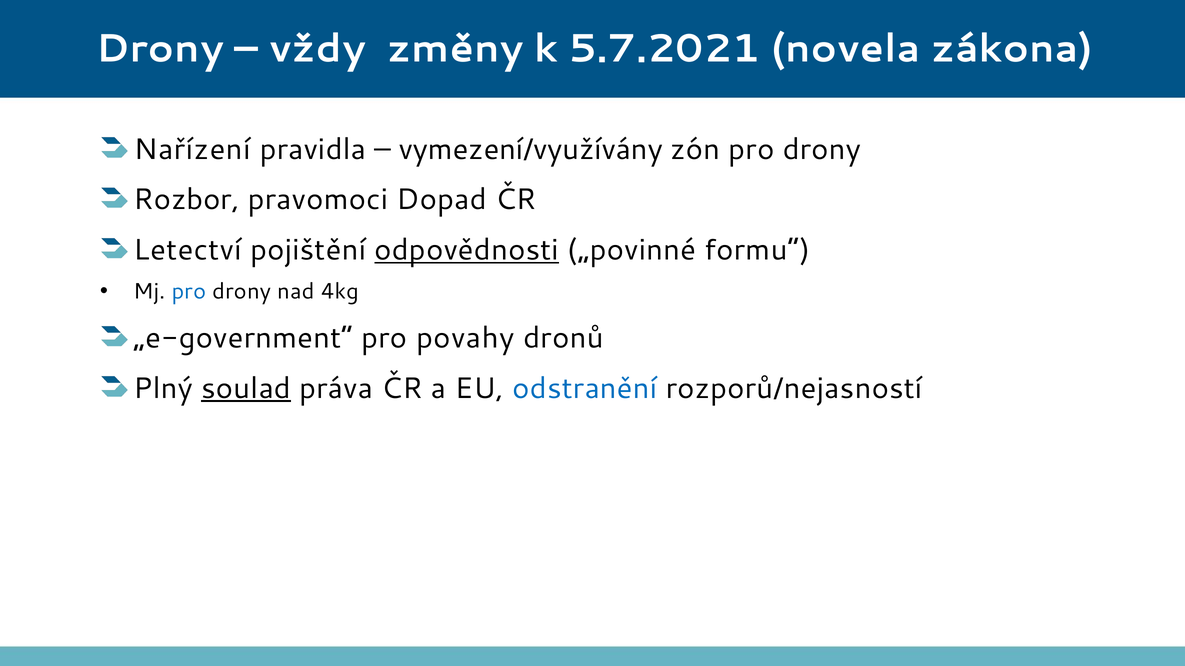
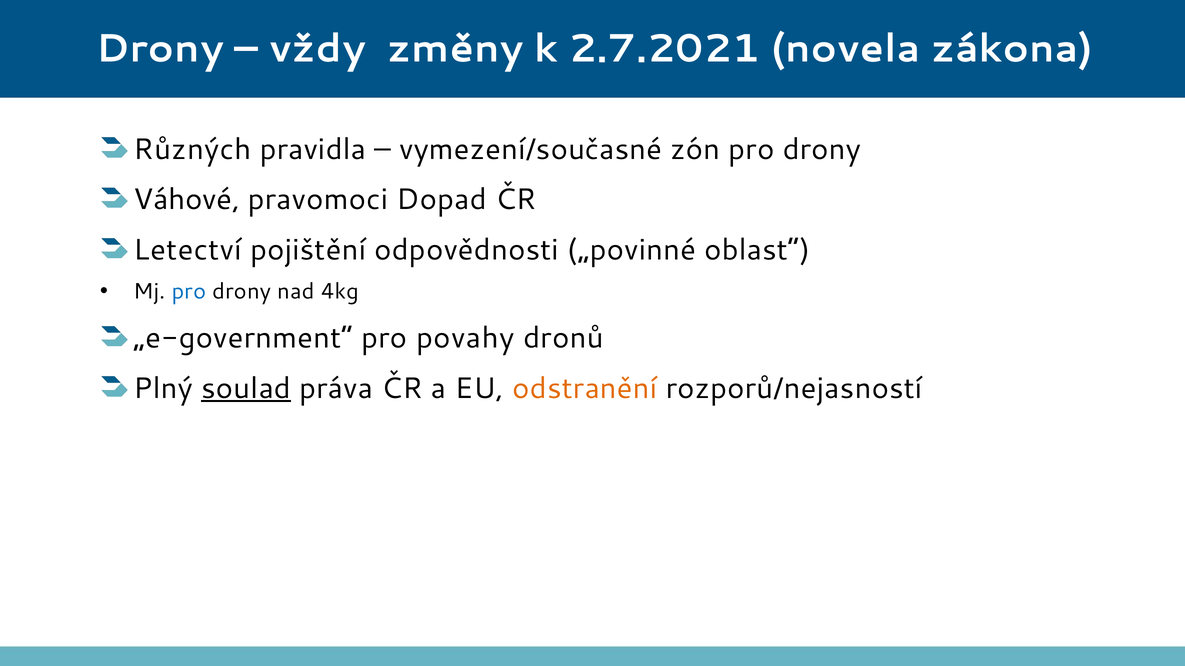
5.7.2021: 5.7.2021 -> 2.7.2021
Nařízení: Nařízení -> Různých
vymezení/využívány: vymezení/využívány -> vymezení/současné
Rozbor: Rozbor -> Váhové
odpovědnosti underline: present -> none
formu“: formu“ -> oblast“
odstranění colour: blue -> orange
